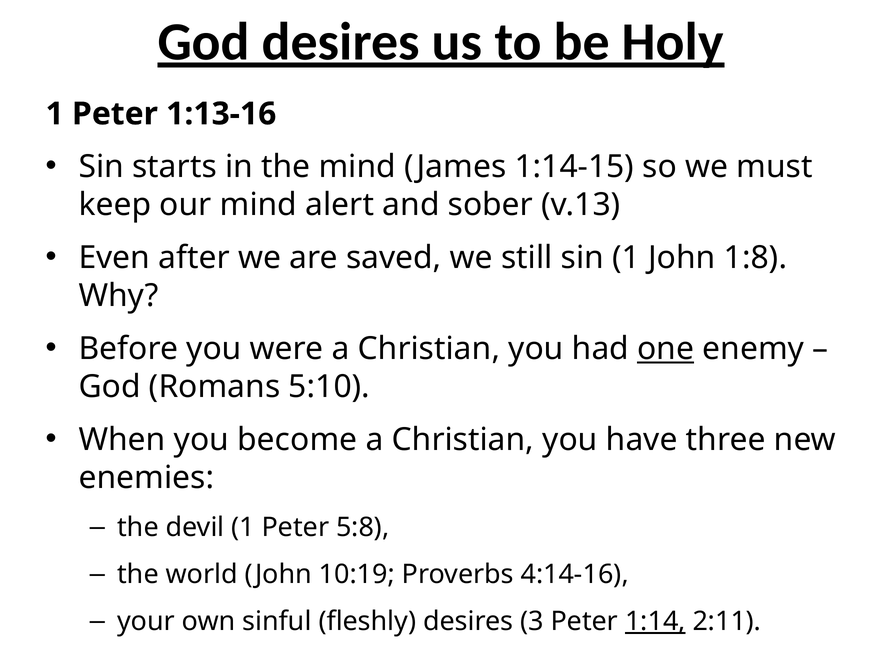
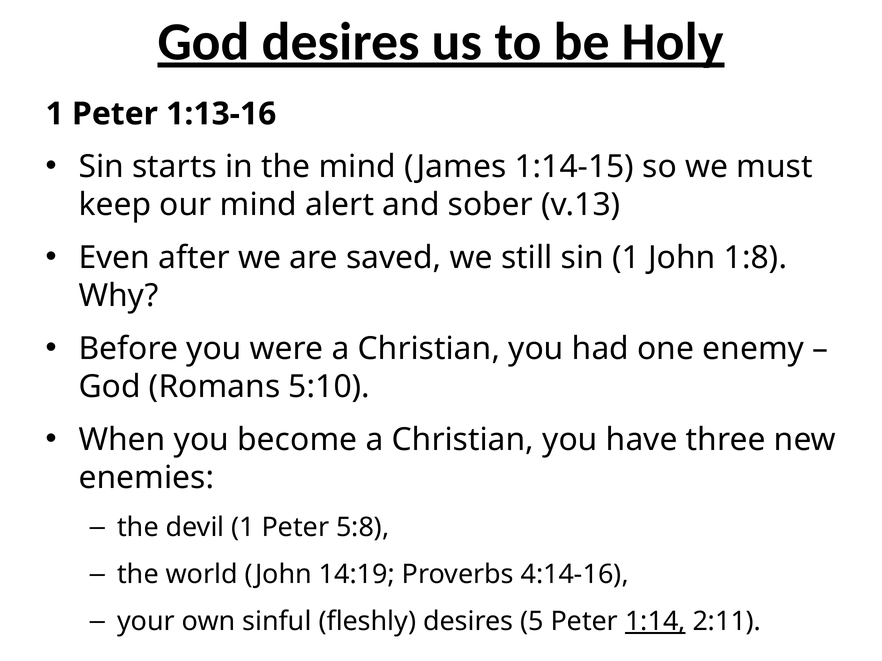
one underline: present -> none
10:19: 10:19 -> 14:19
3: 3 -> 5
